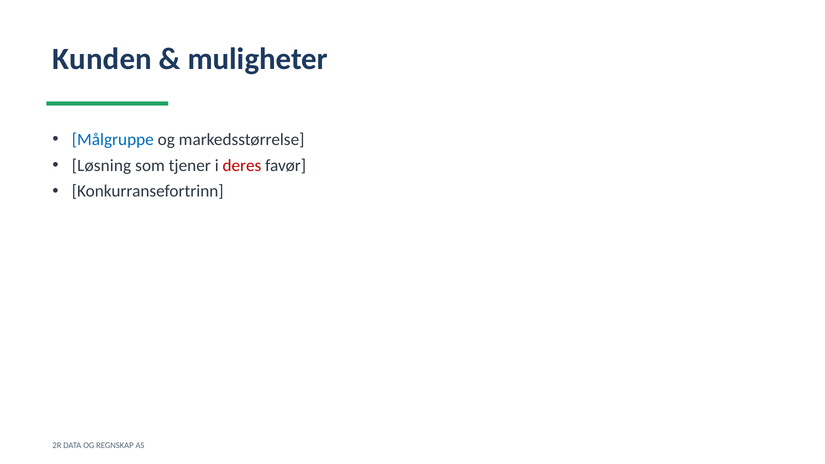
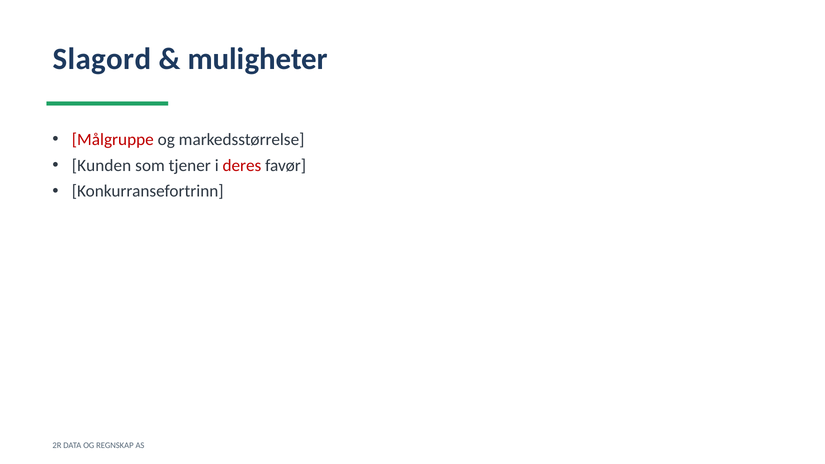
Kunden: Kunden -> Slagord
Målgruppe colour: blue -> red
Løsning: Løsning -> Kunden
